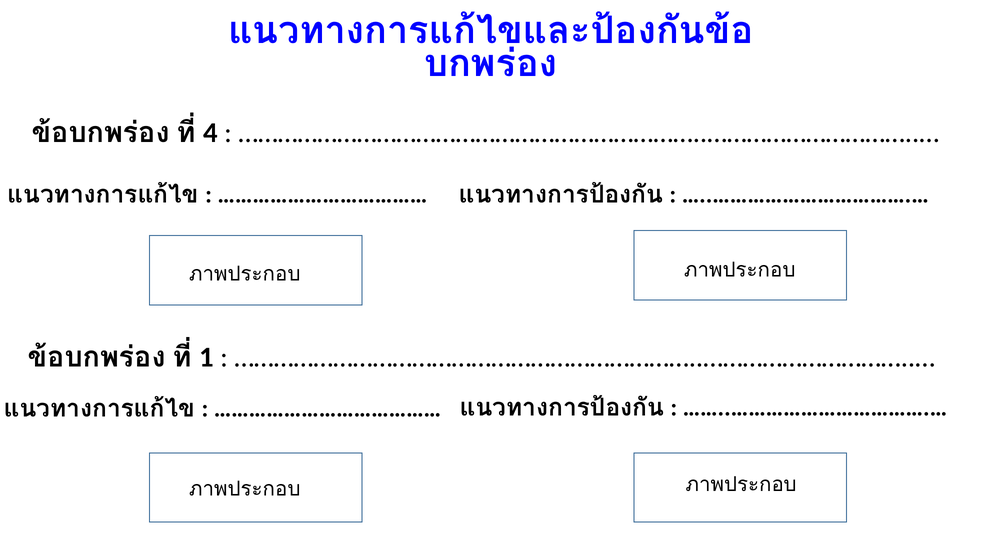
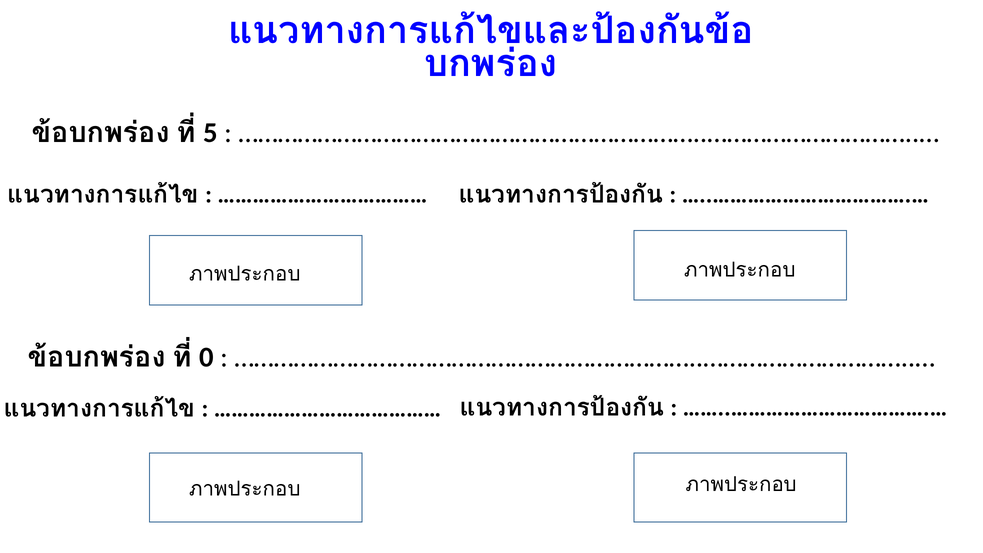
4: 4 -> 5
1: 1 -> 0
